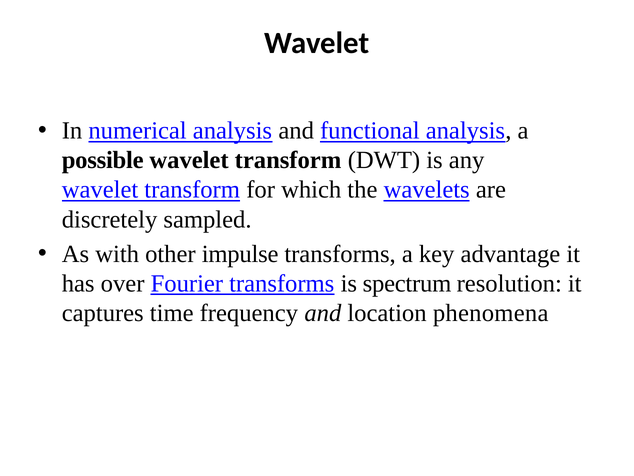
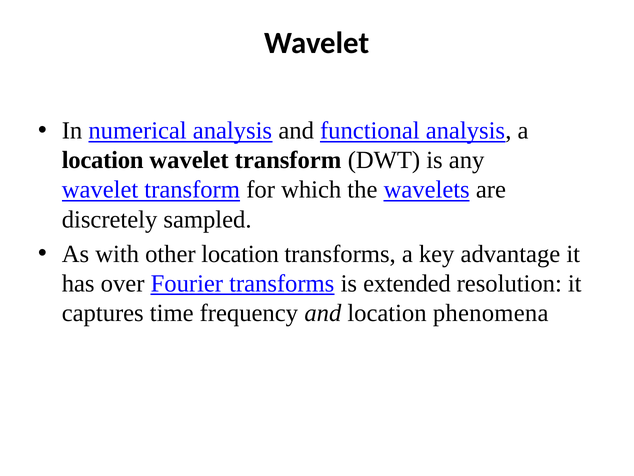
possible at (103, 160): possible -> location
other impulse: impulse -> location
spectrum: spectrum -> extended
